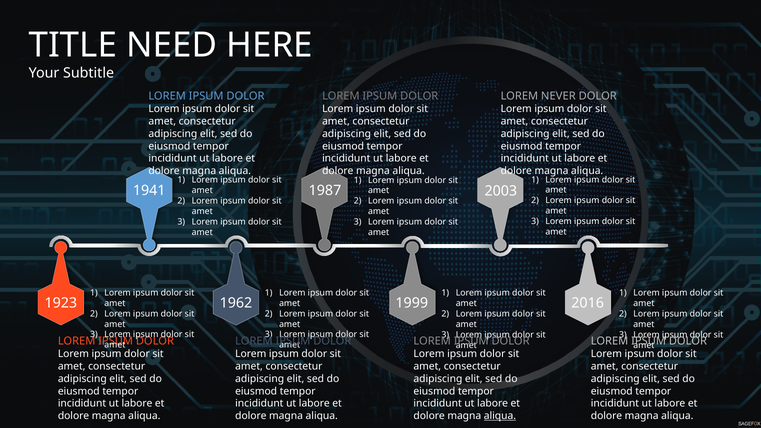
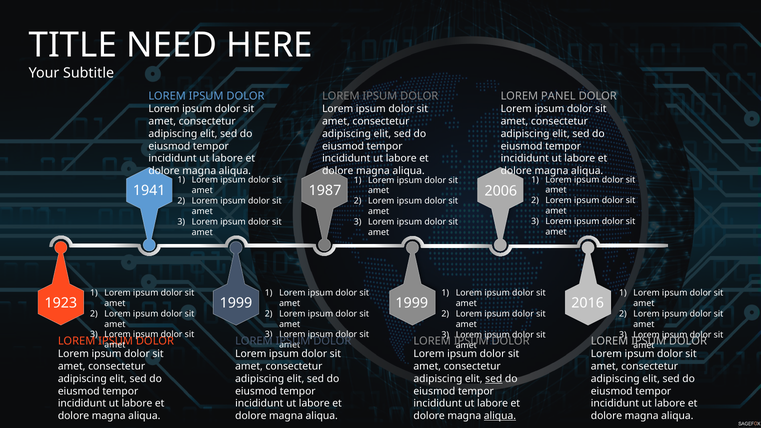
NEVER: NEVER -> PANEL
2003: 2003 -> 2006
1923 1962: 1962 -> 1999
sed at (494, 379) underline: none -> present
